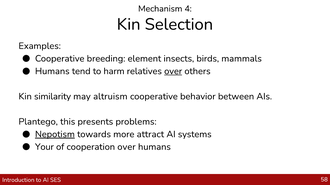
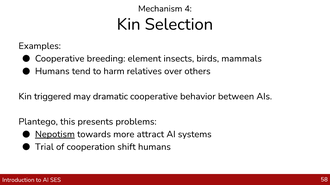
over at (173, 71) underline: present -> none
similarity: similarity -> triggered
altruism: altruism -> dramatic
Your: Your -> Trial
cooperation over: over -> shift
